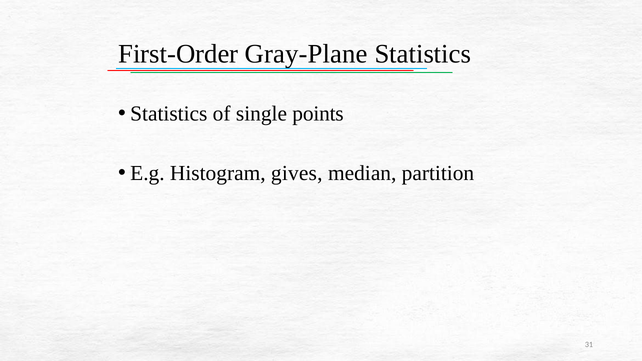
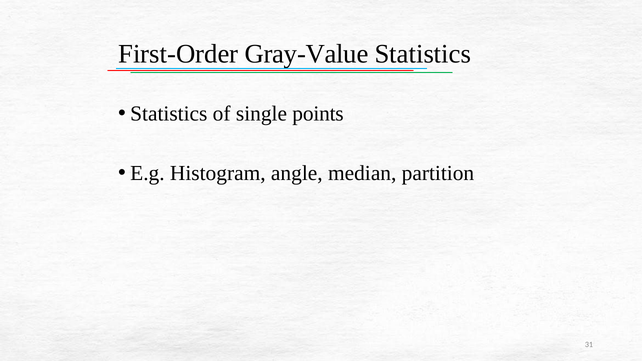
Gray-Plane: Gray-Plane -> Gray-Value
gives: gives -> angle
